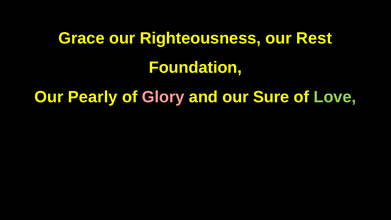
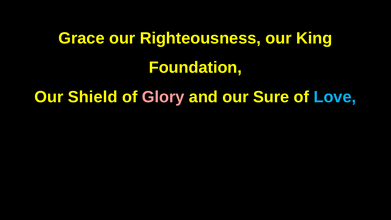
Rest: Rest -> King
Pearly: Pearly -> Shield
Love colour: light green -> light blue
